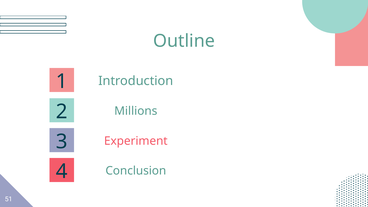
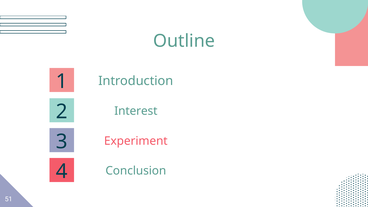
Millions: Millions -> Interest
